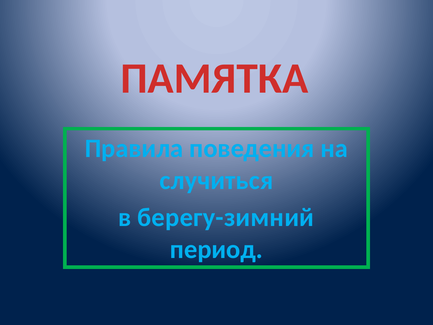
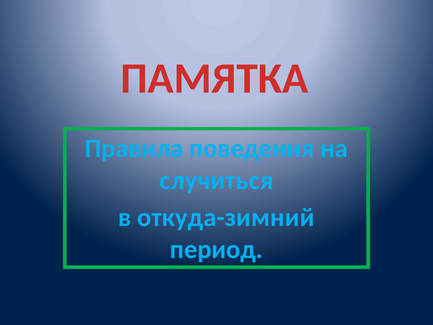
берегу-зимний: берегу-зимний -> откуда-зимний
